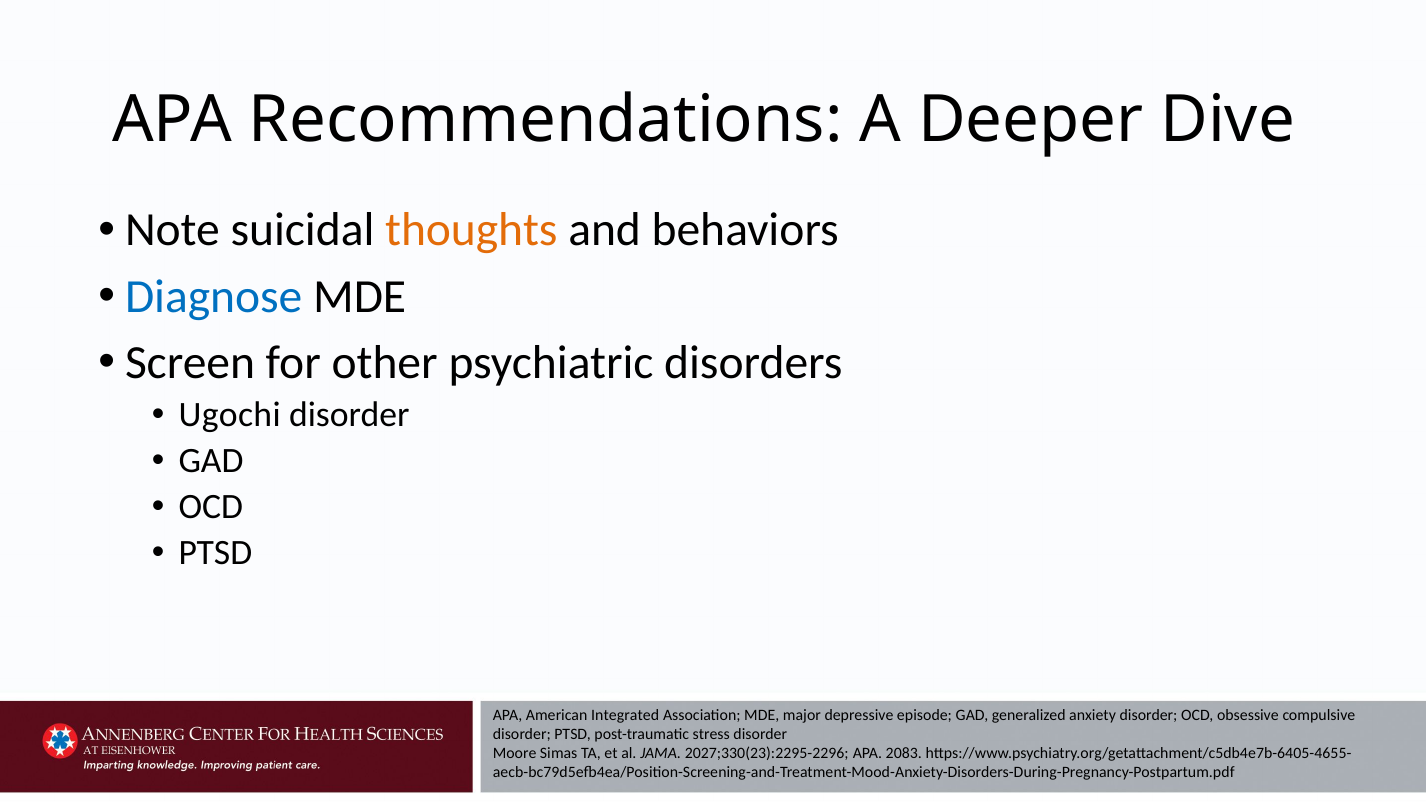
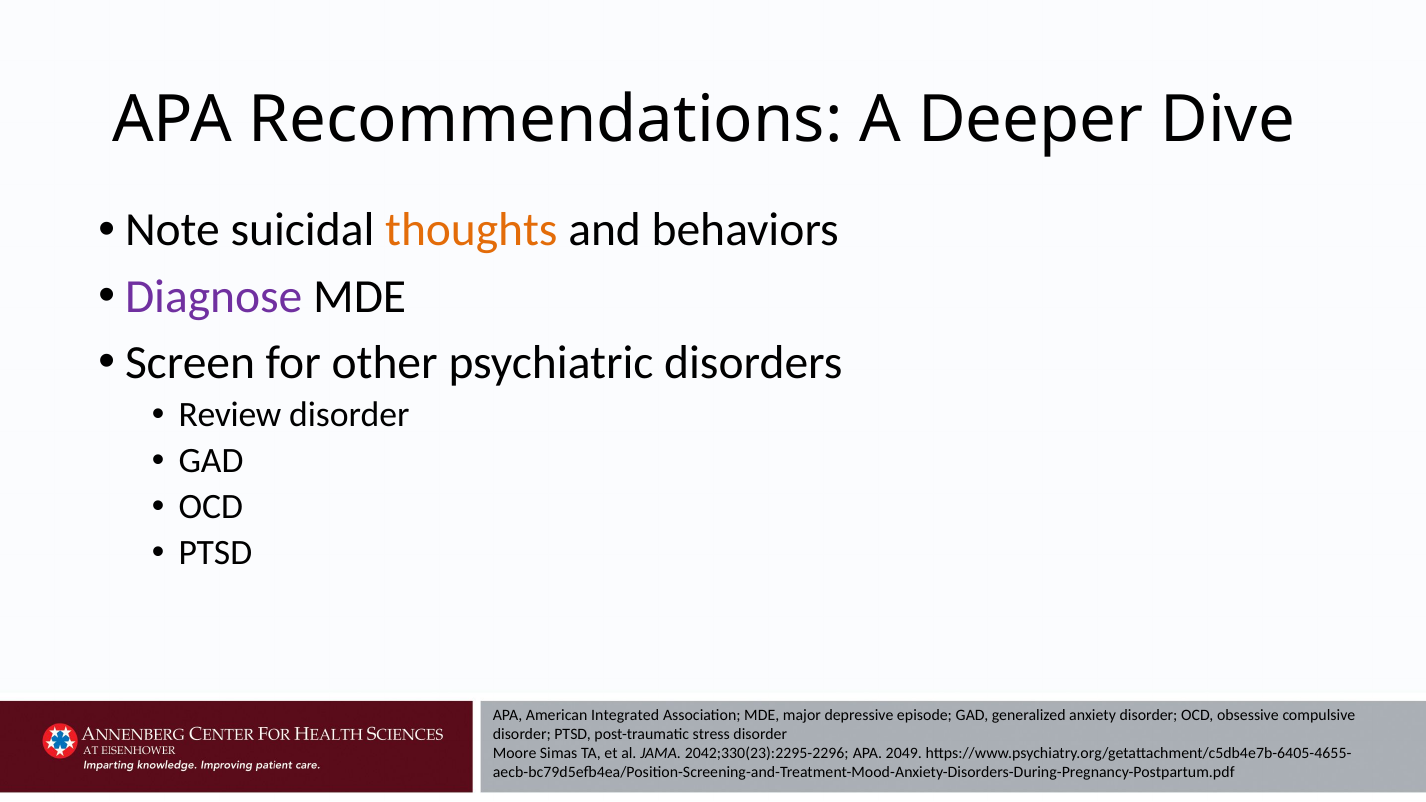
Diagnose colour: blue -> purple
Ugochi: Ugochi -> Review
2027;330(23):2295-2296: 2027;330(23):2295-2296 -> 2042;330(23):2295-2296
2083: 2083 -> 2049
